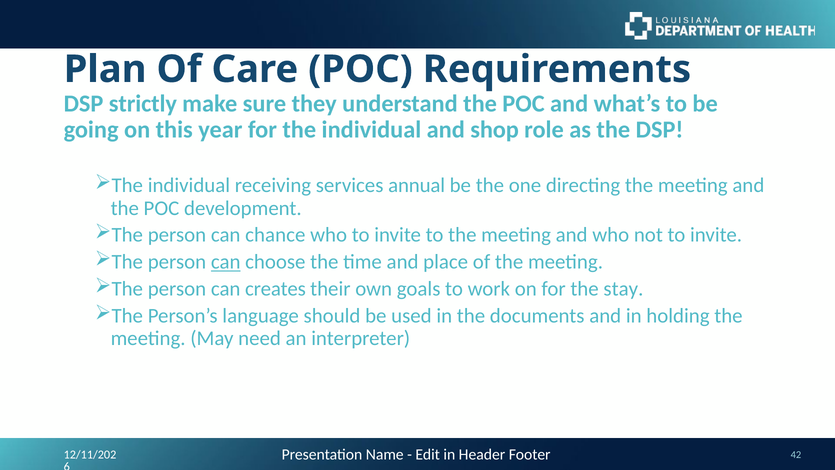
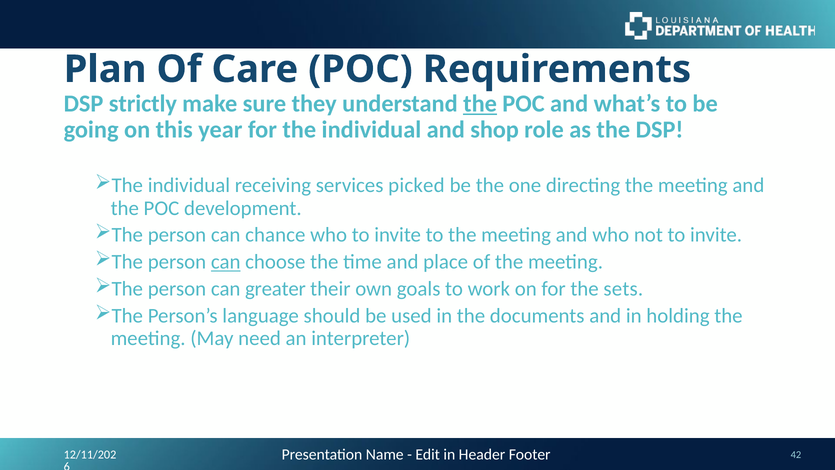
the at (480, 104) underline: none -> present
annual: annual -> picked
creates: creates -> greater
stay: stay -> sets
